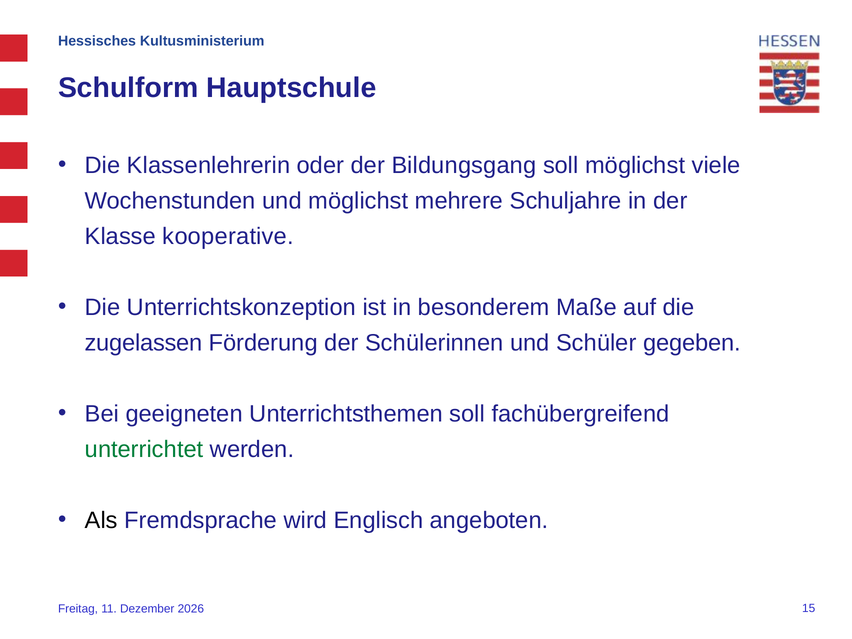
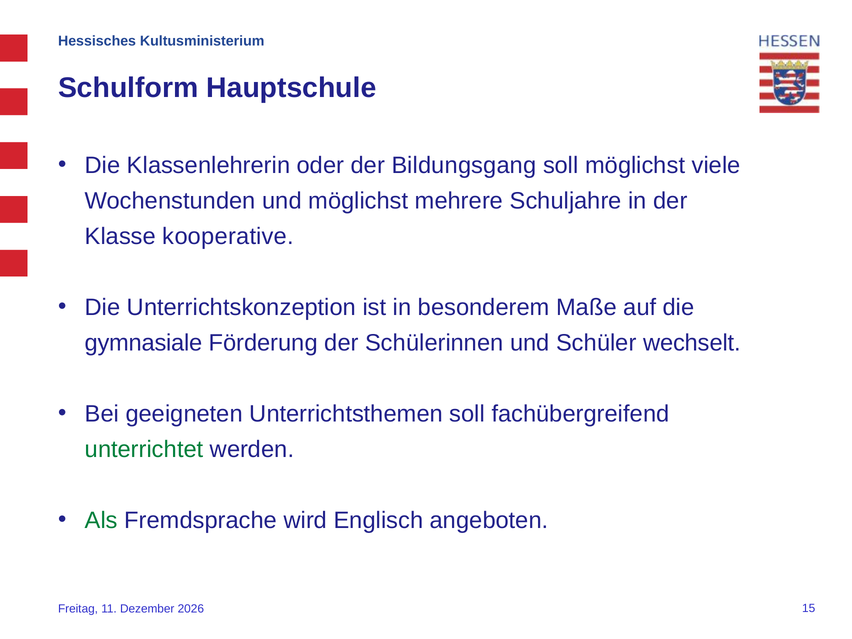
zugelassen: zugelassen -> gymnasiale
gegeben: gegeben -> wechselt
Als colour: black -> green
